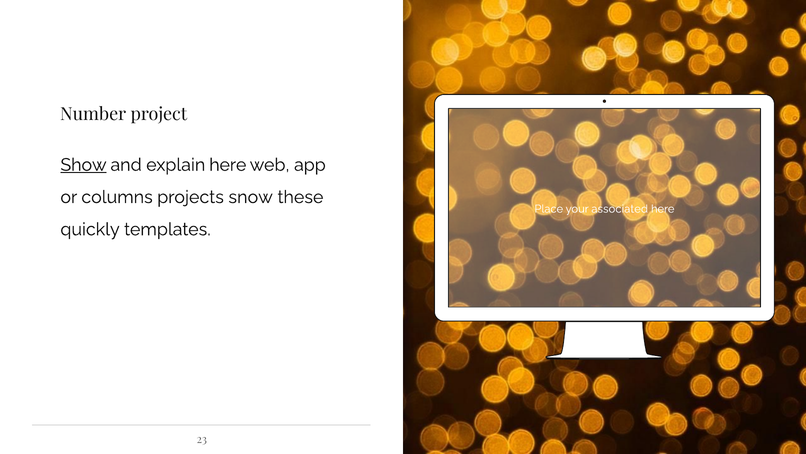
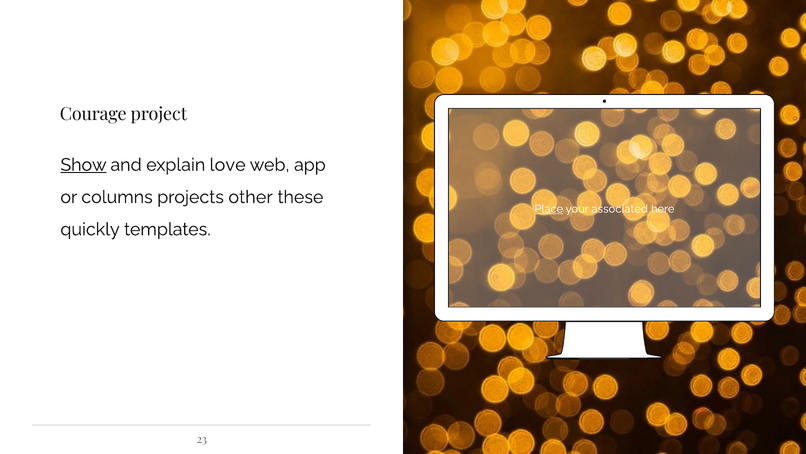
Number: Number -> Courage
explain here: here -> love
snow: snow -> other
Place underline: none -> present
